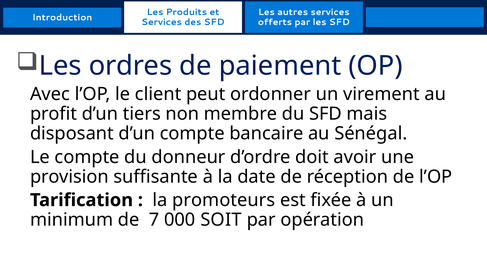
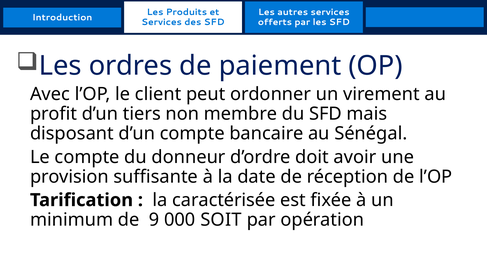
promoteurs: promoteurs -> caractérisée
7: 7 -> 9
